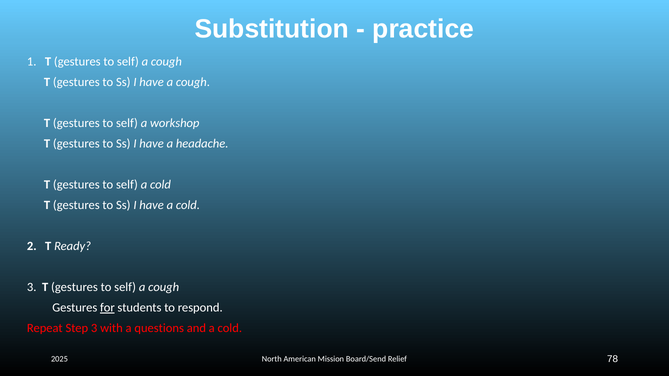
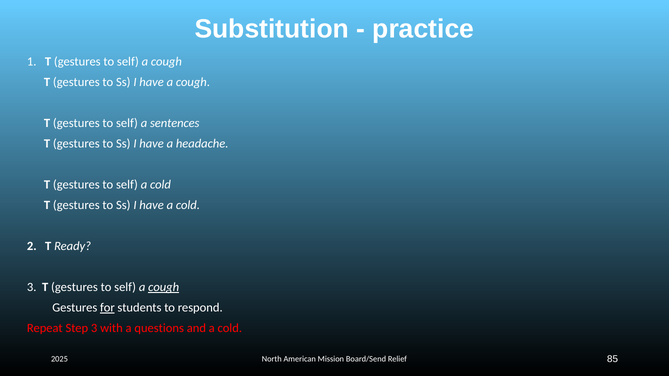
workshop: workshop -> sentences
cough at (164, 287) underline: none -> present
78: 78 -> 85
